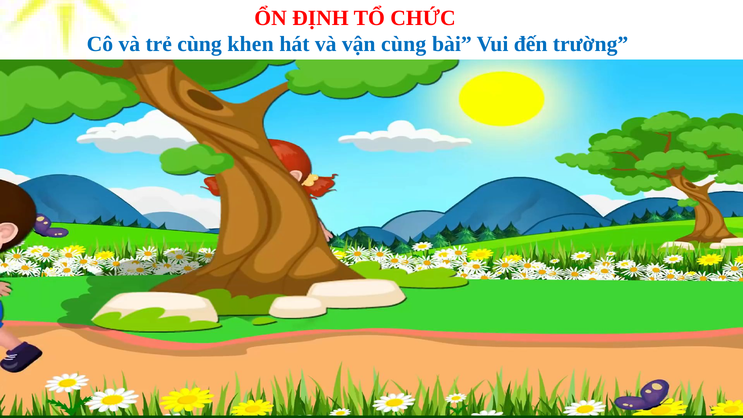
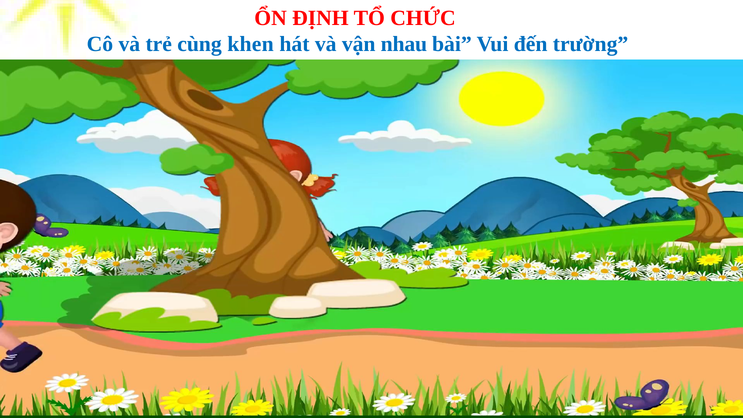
vận cùng: cùng -> nhau
